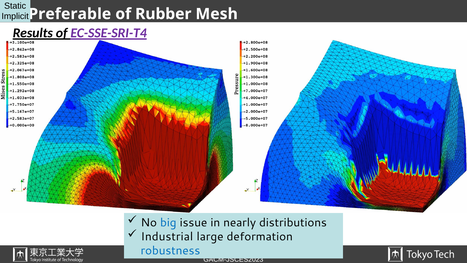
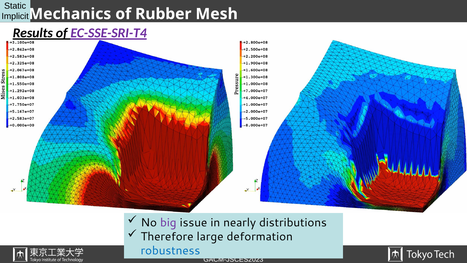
Preferable: Preferable -> Mechanics
big colour: blue -> purple
Industrial: Industrial -> Therefore
